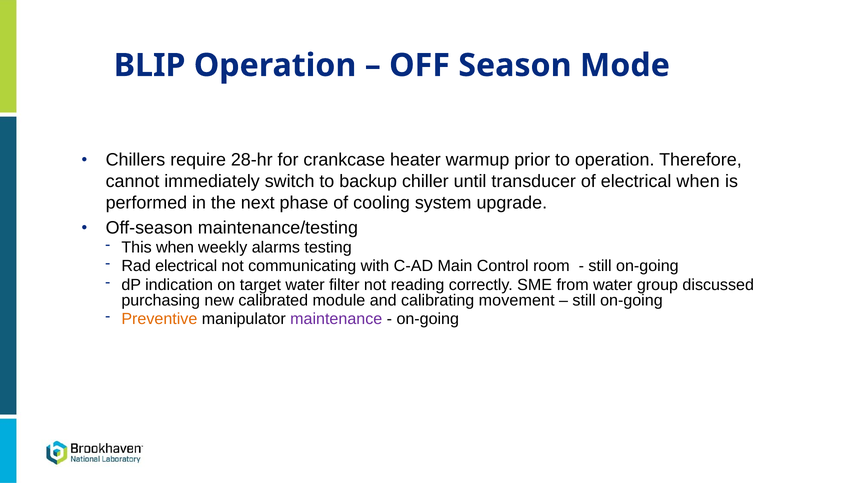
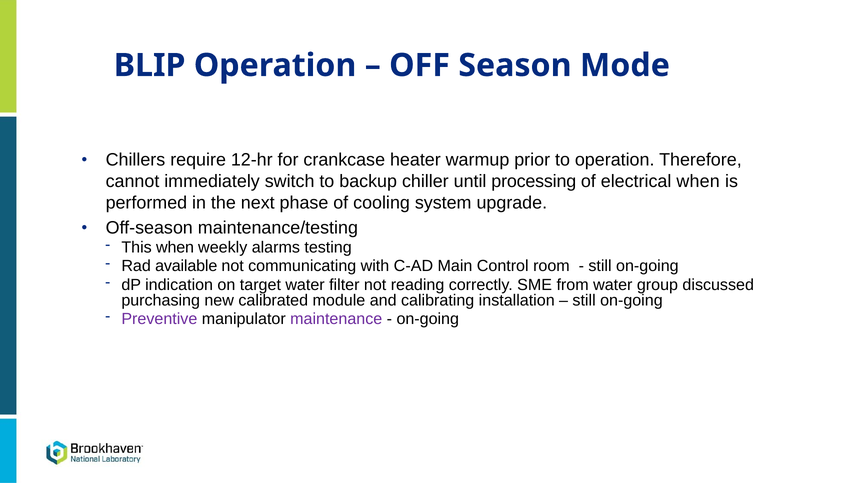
28-hr: 28-hr -> 12-hr
transducer: transducer -> processing
Rad electrical: electrical -> available
movement: movement -> installation
Preventive colour: orange -> purple
